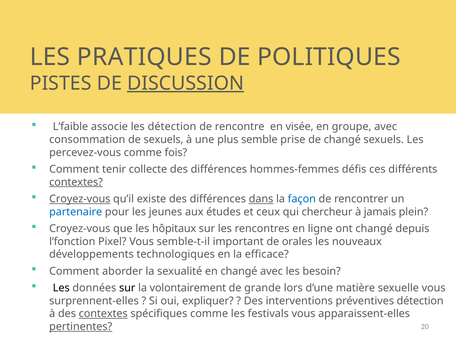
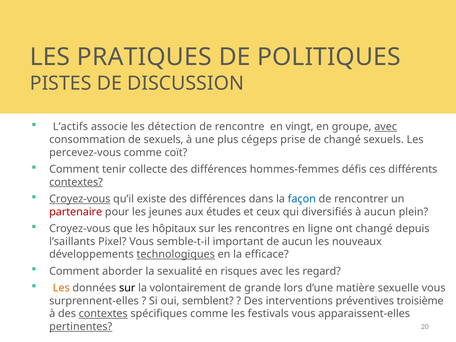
DISCUSSION underline: present -> none
L’faible: L’faible -> L’actifs
visée: visée -> vingt
avec at (386, 127) underline: none -> present
semble: semble -> cégeps
fois: fois -> coït
dans underline: present -> none
partenaire colour: blue -> red
chercheur: chercheur -> diversifiés
à jamais: jamais -> aucun
l’fonction: l’fonction -> l’saillants
de orales: orales -> aucun
technologiques underline: none -> present
en changé: changé -> risques
besoin: besoin -> regard
Les at (61, 288) colour: black -> orange
expliquer: expliquer -> semblent
préventives détection: détection -> troisième
